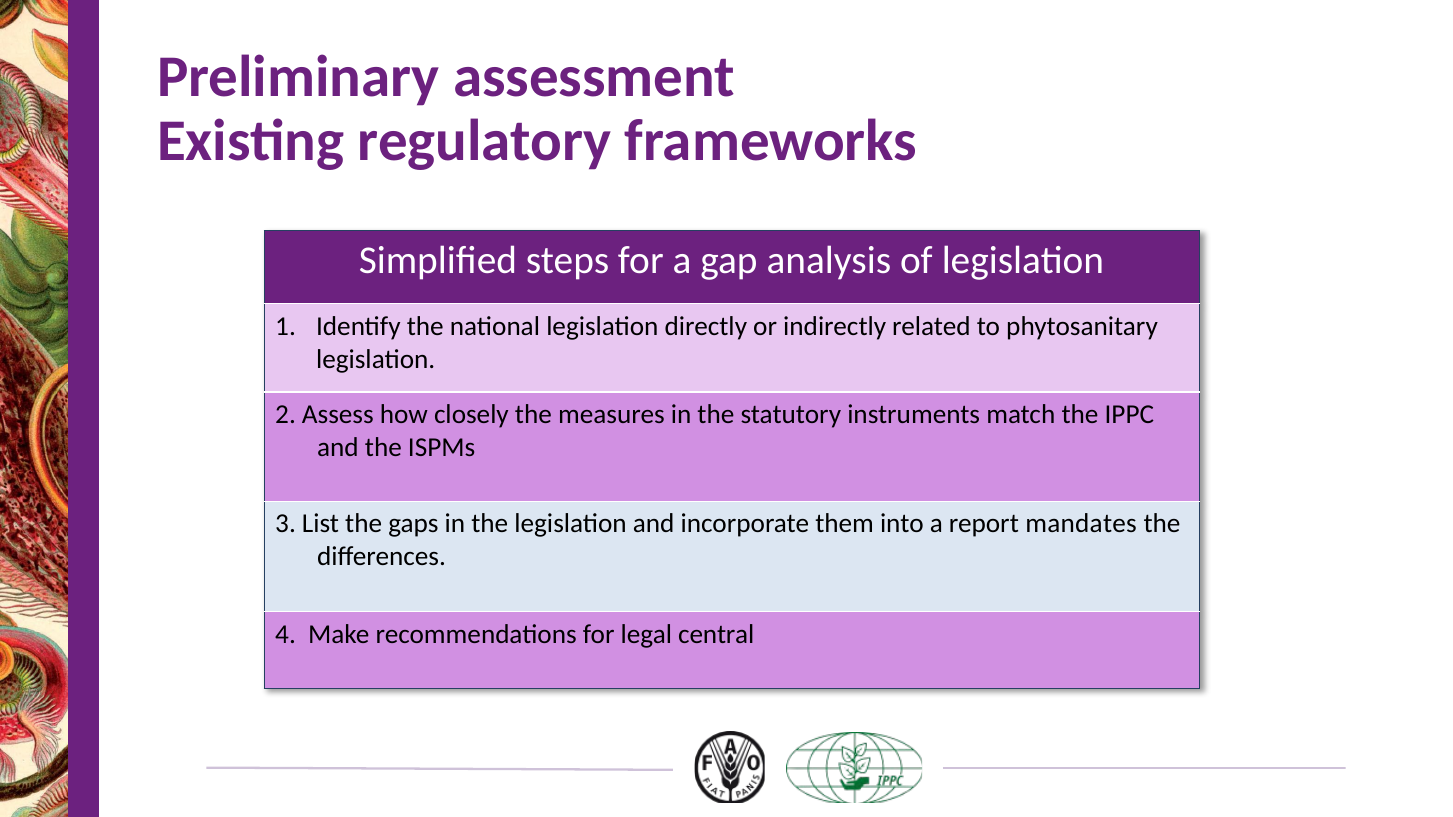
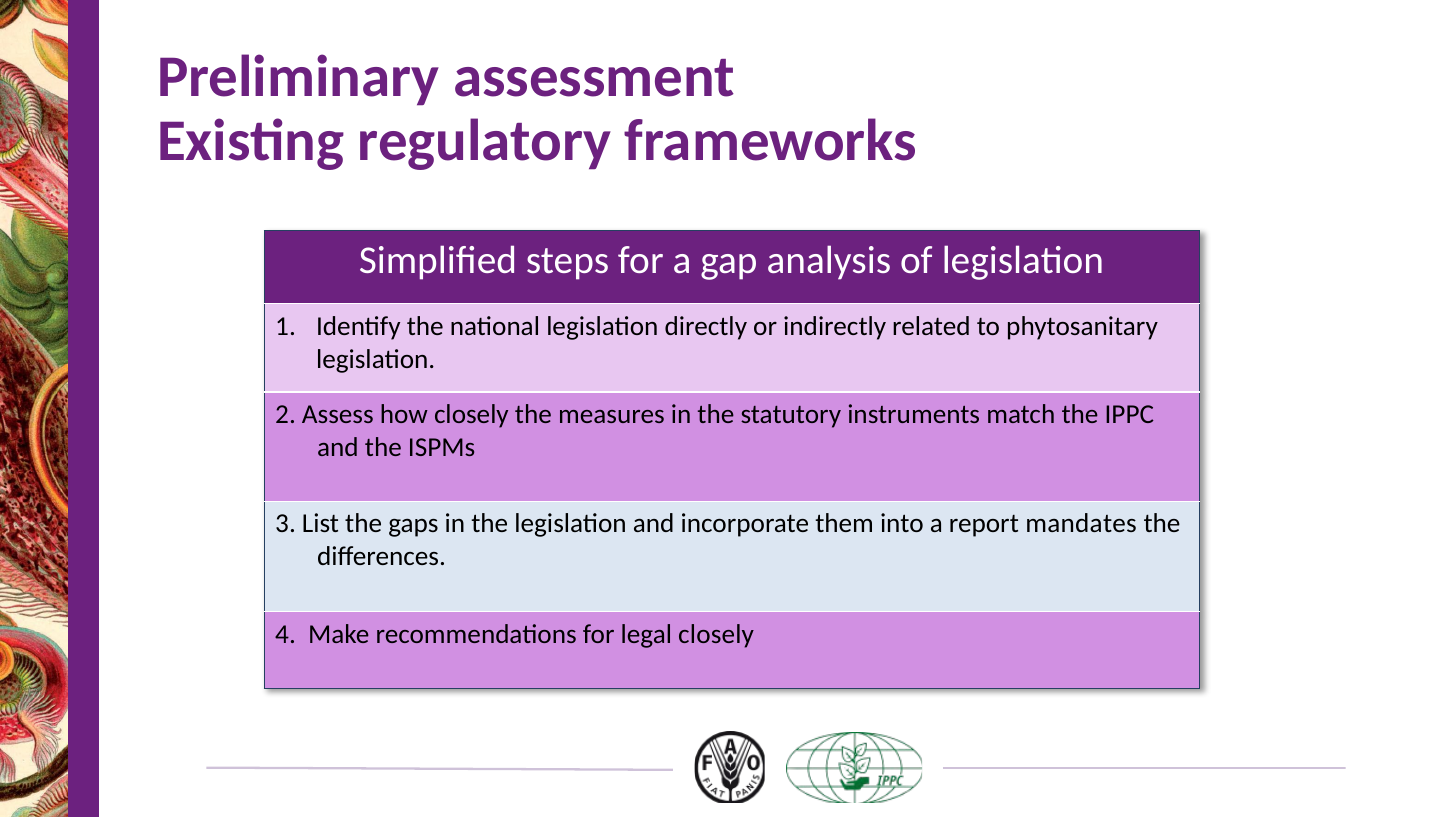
legal central: central -> closely
